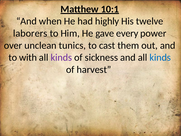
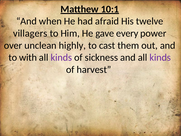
highly: highly -> afraid
laborers: laborers -> villagers
tunics: tunics -> highly
kinds at (160, 57) colour: blue -> purple
